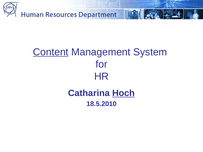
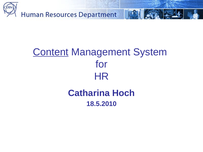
Hoch underline: present -> none
